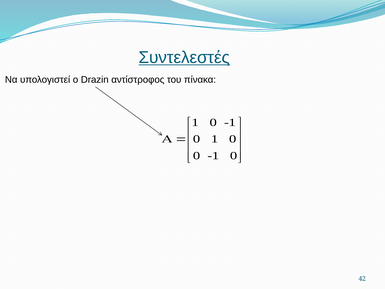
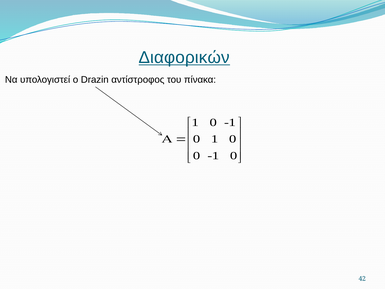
Συντελεστές: Συντελεστές -> Διαφορικών
